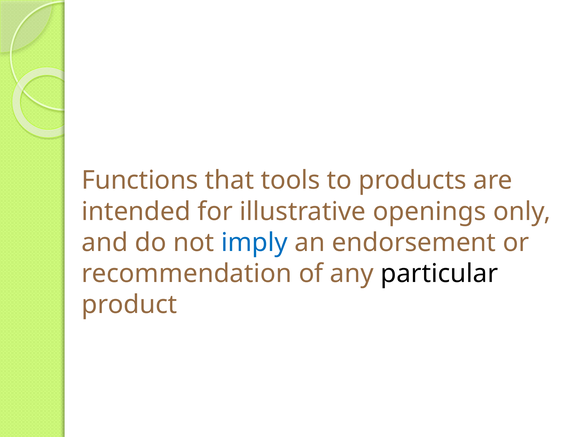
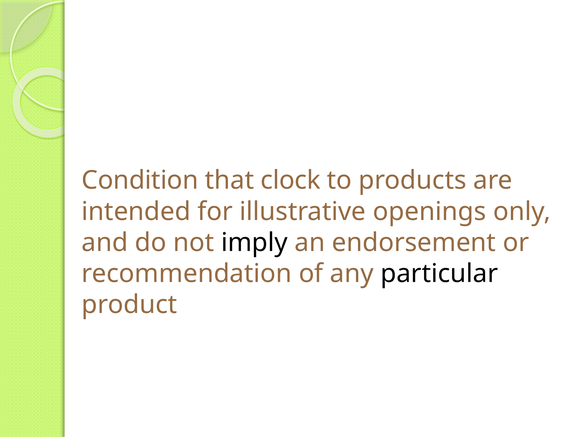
Functions: Functions -> Condition
tools: tools -> clock
imply colour: blue -> black
